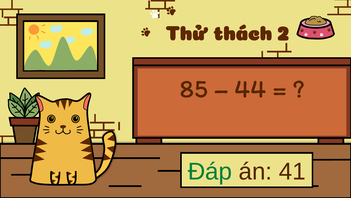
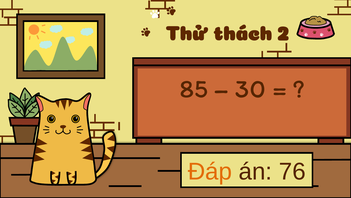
44: 44 -> 30
Đáp colour: green -> orange
41: 41 -> 76
